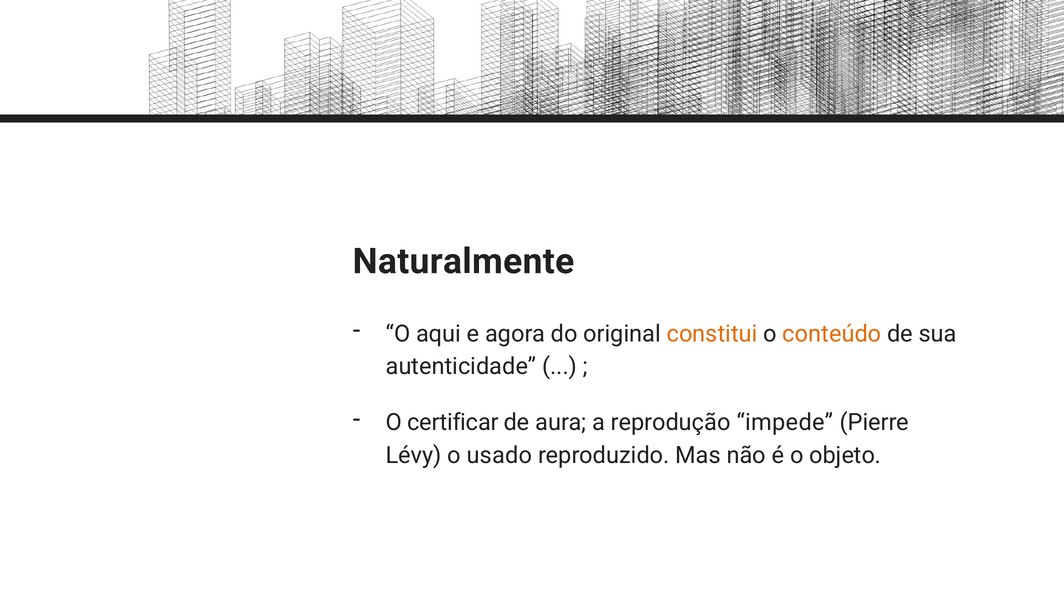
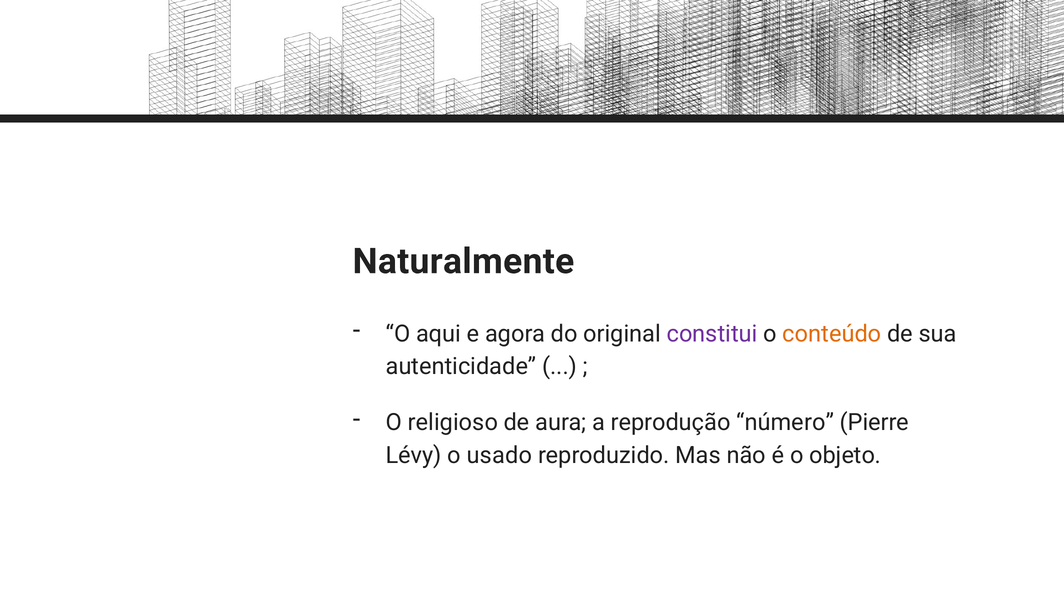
constitui colour: orange -> purple
certificar: certificar -> religioso
impede: impede -> número
